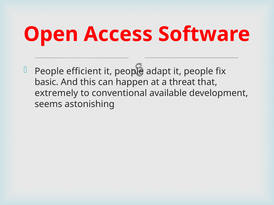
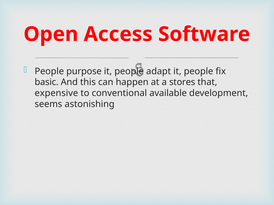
efficient: efficient -> purpose
threat: threat -> stores
extremely: extremely -> expensive
